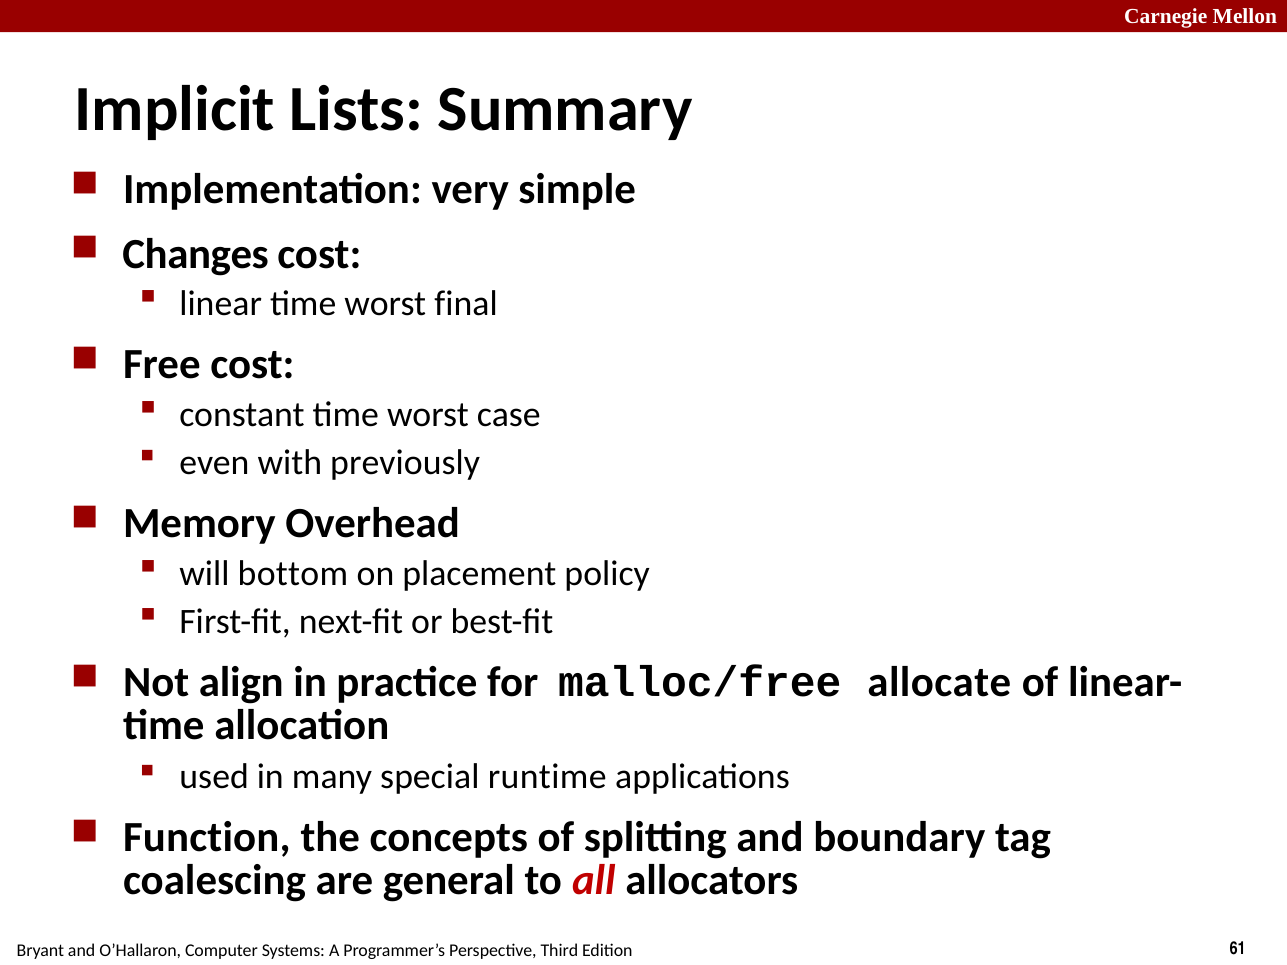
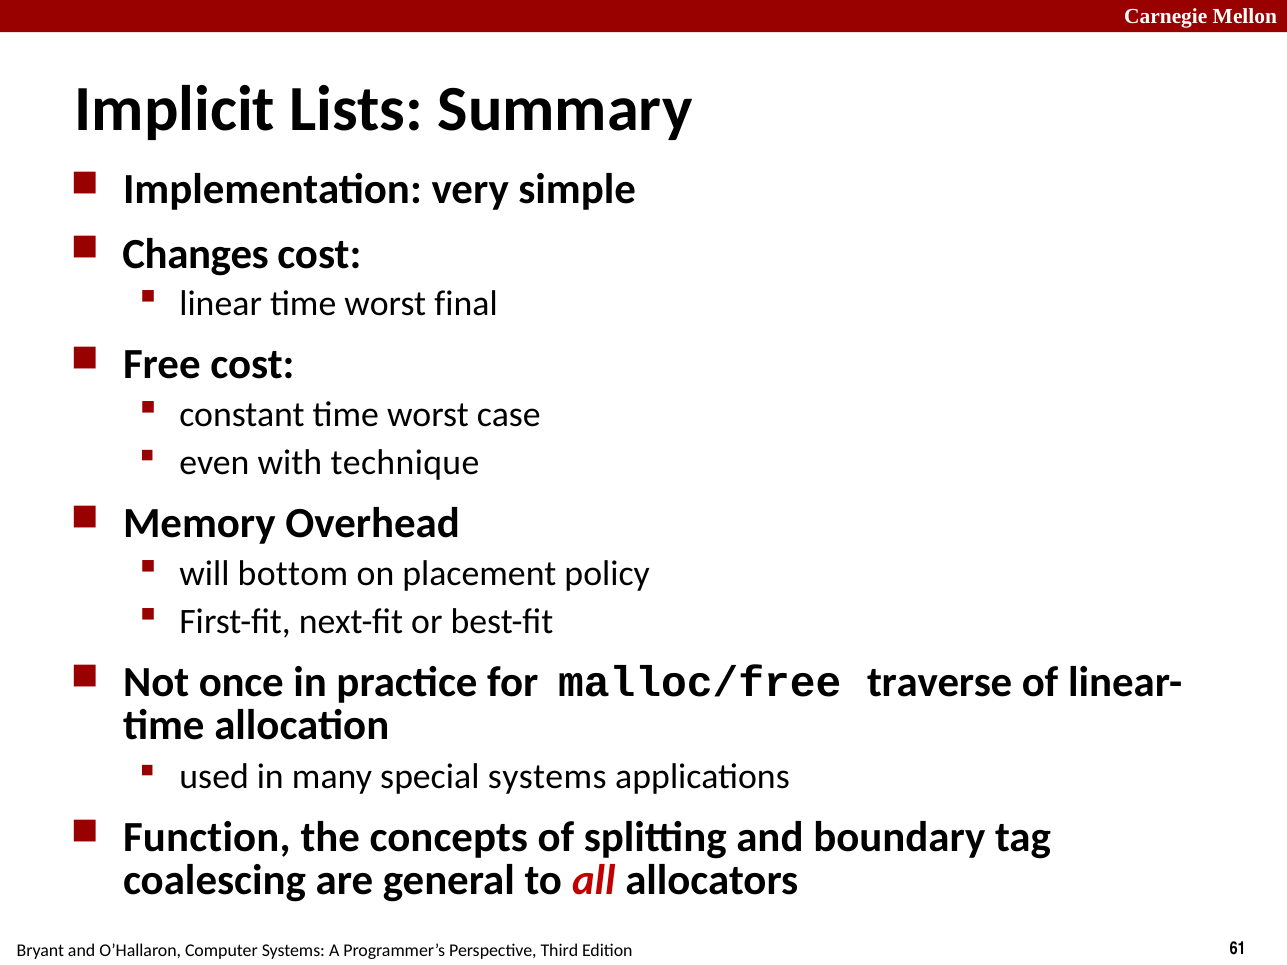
previously: previously -> technique
align: align -> once
allocate: allocate -> traverse
special runtime: runtime -> systems
